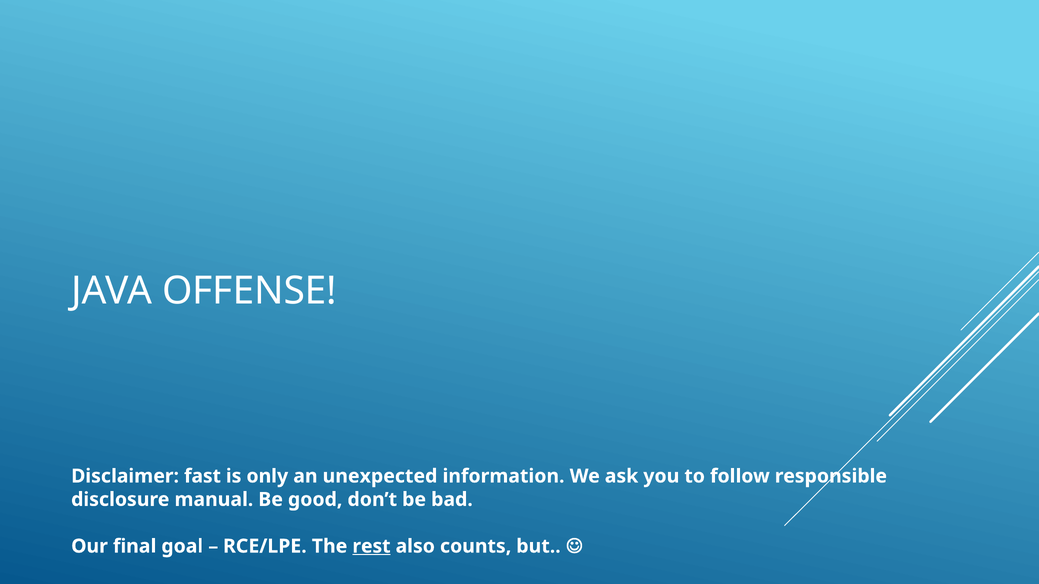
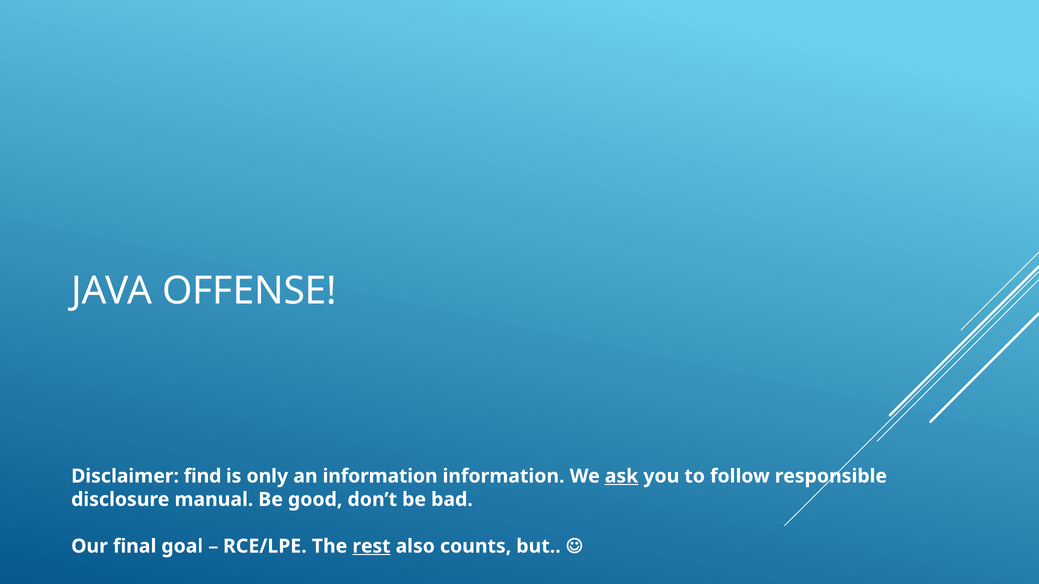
fast: fast -> find
an unexpected: unexpected -> information
ask underline: none -> present
